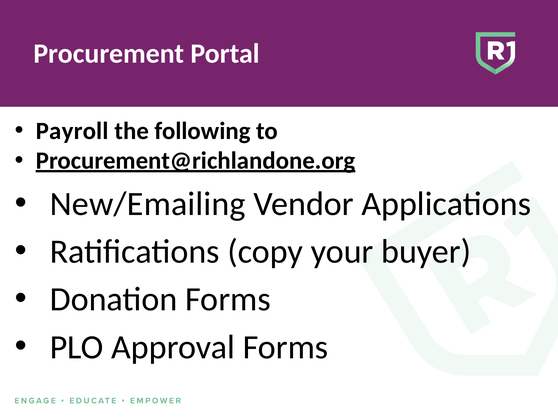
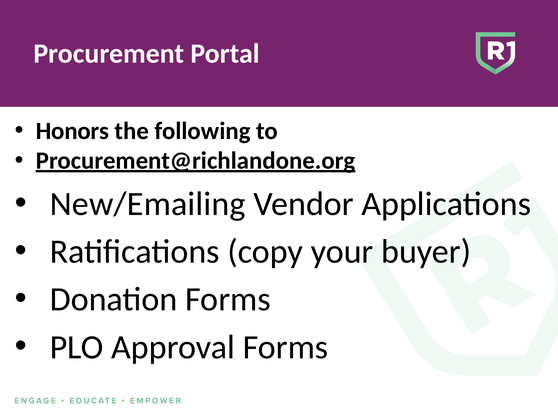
Payroll: Payroll -> Honors
